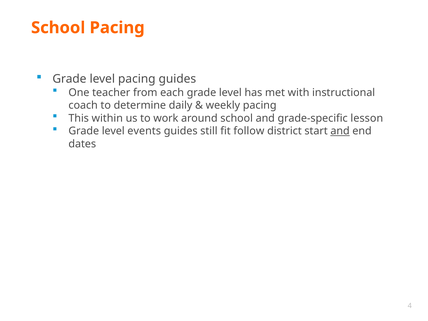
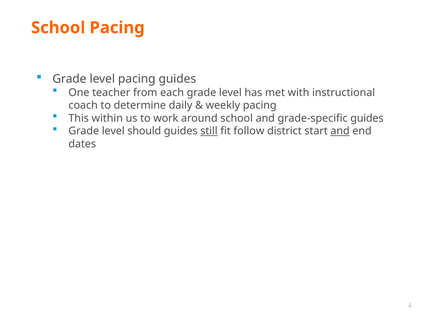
grade-specific lesson: lesson -> guides
events: events -> should
still underline: none -> present
